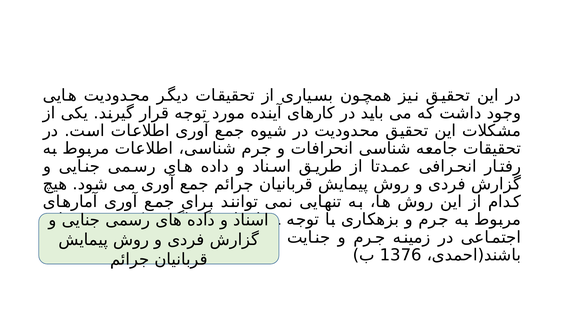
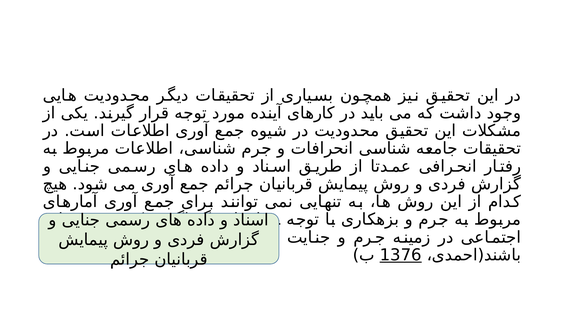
1376 underline: none -> present
